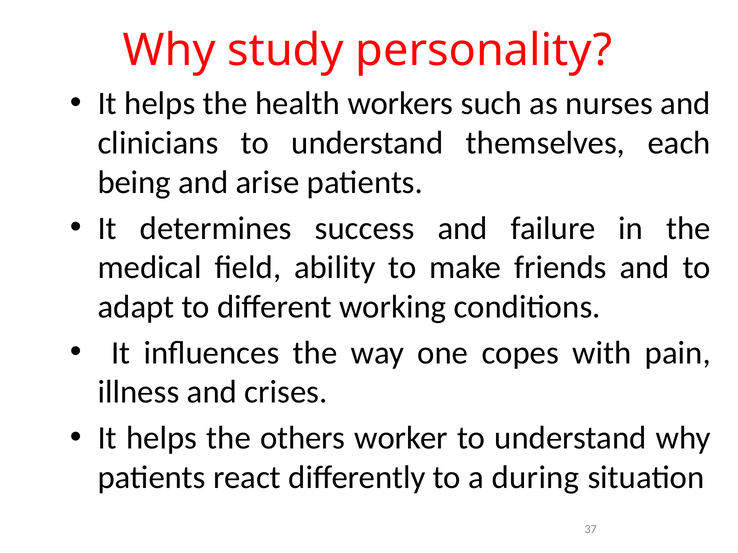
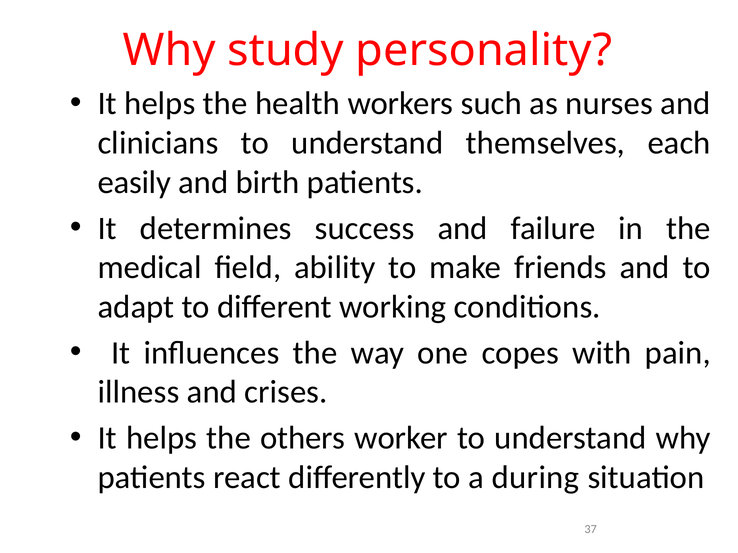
being: being -> easily
arise: arise -> birth
